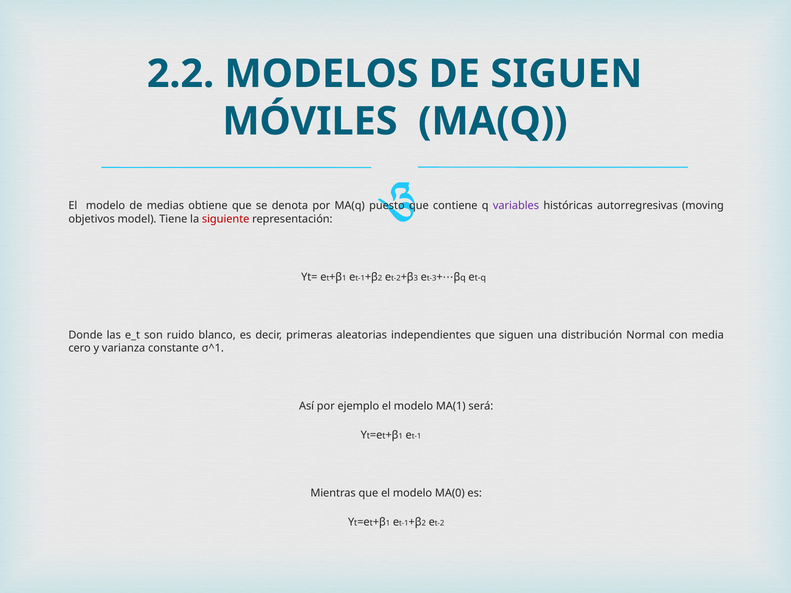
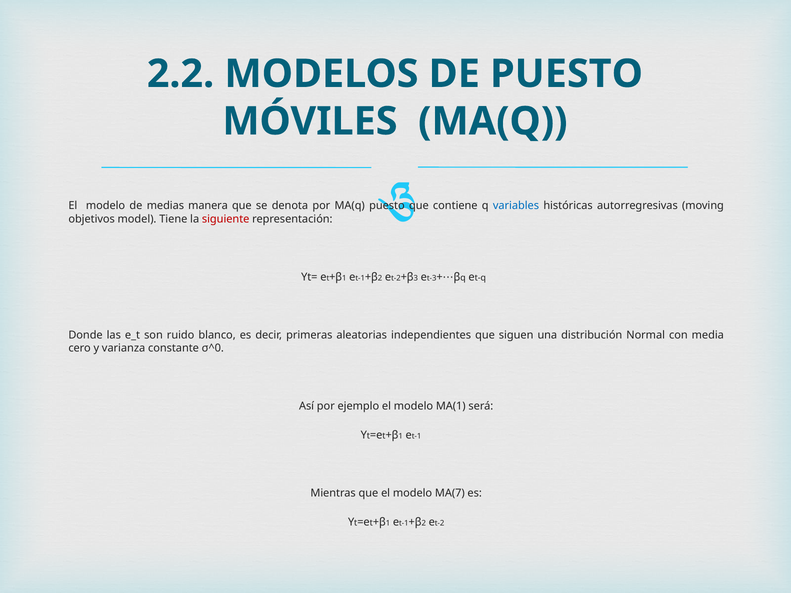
DE SIGUEN: SIGUEN -> PUESTO
obtiene: obtiene -> manera
variables colour: purple -> blue
σ^1: σ^1 -> σ^0
MA(0: MA(0 -> MA(7
